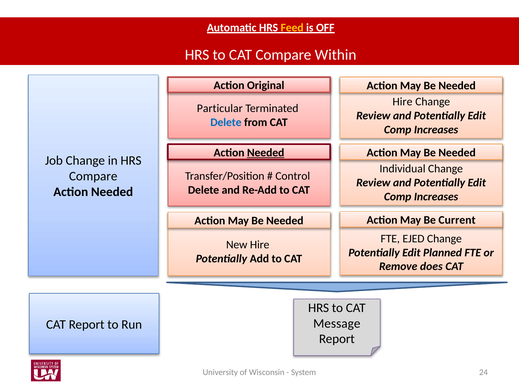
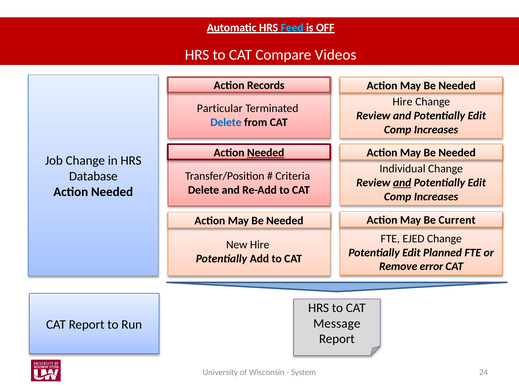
Feed colour: yellow -> light blue
Within: Within -> Videos
Original: Original -> Records
Compare at (93, 176): Compare -> Database
Control: Control -> Criteria
and at (402, 182) underline: none -> present
does: does -> error
